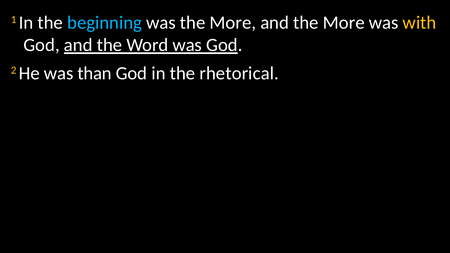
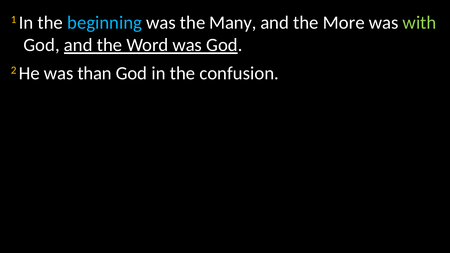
was the More: More -> Many
with colour: yellow -> light green
rhetorical: rhetorical -> confusion
